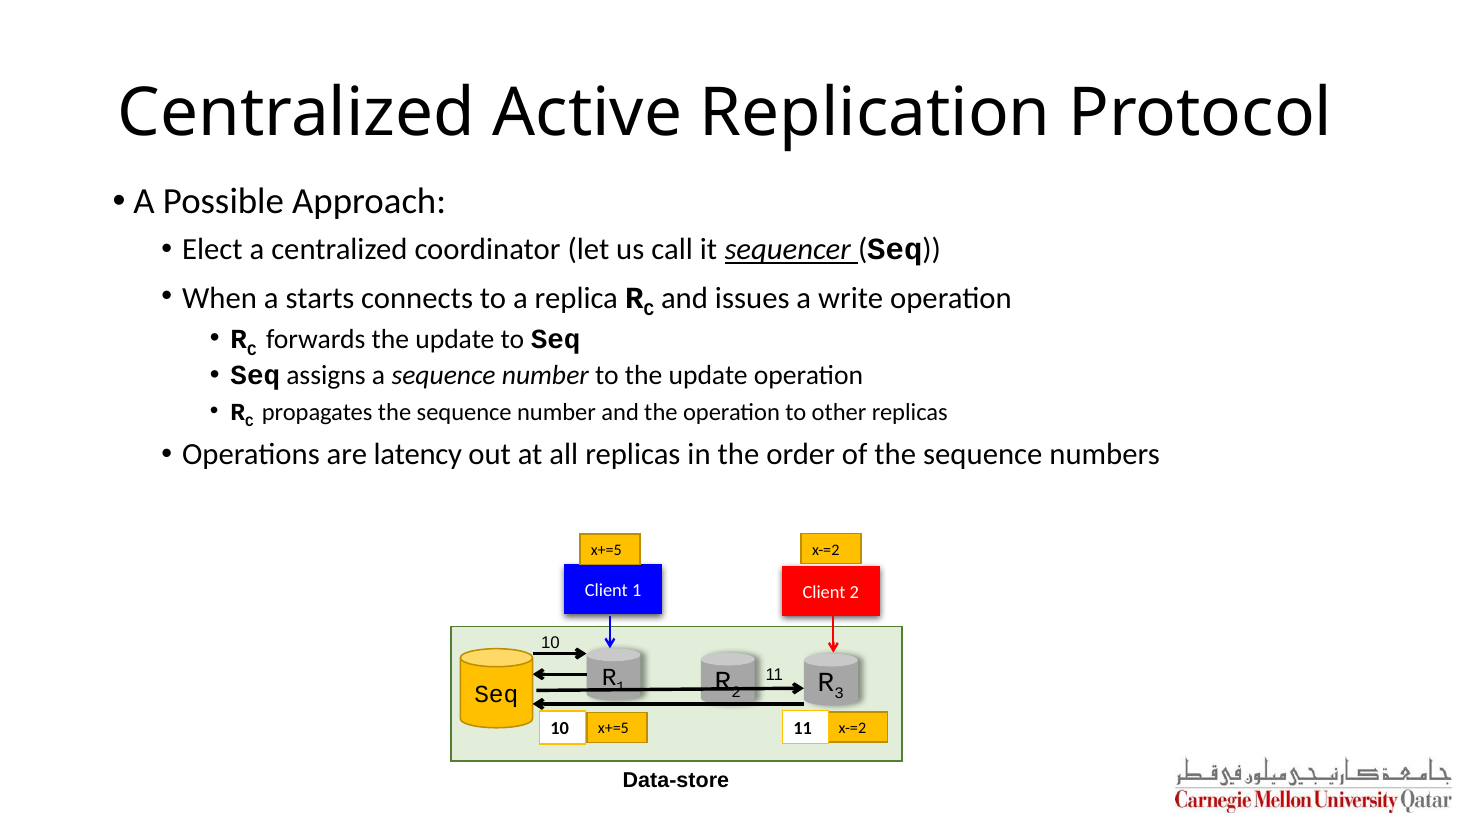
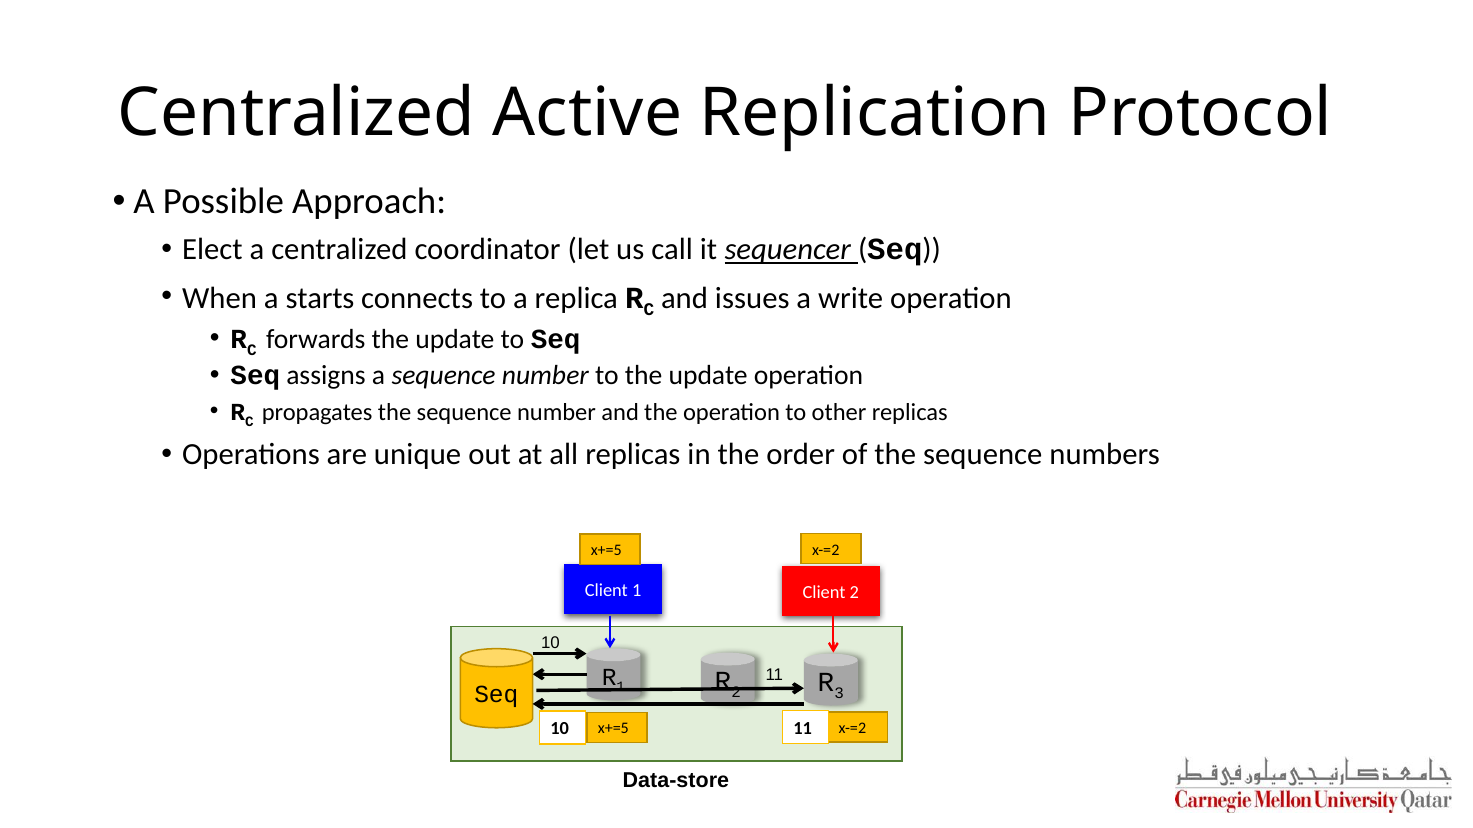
latency: latency -> unique
